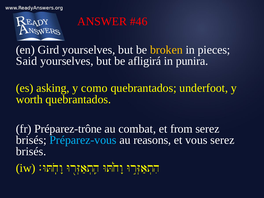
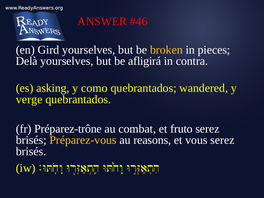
Said: Said -> Delà
punira: punira -> contra
underfoot: underfoot -> wandered
worth: worth -> verge
from: from -> fruto
Préparez-vous colour: light blue -> yellow
